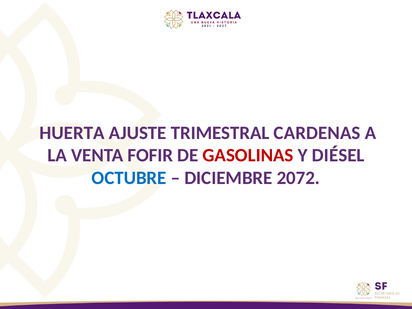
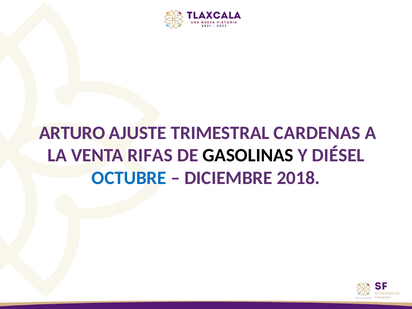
HUERTA: HUERTA -> ARTURO
FOFIR: FOFIR -> RIFAS
GASOLINAS colour: red -> black
2072: 2072 -> 2018
